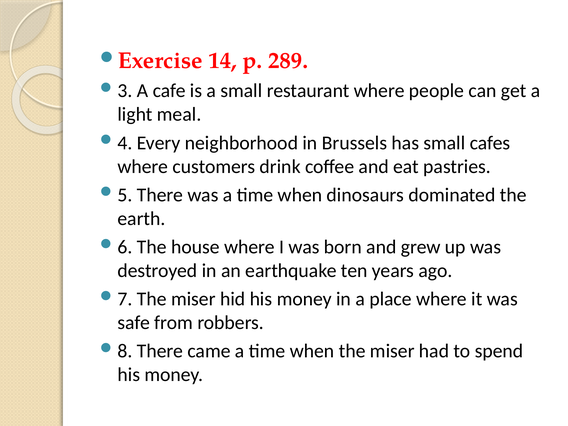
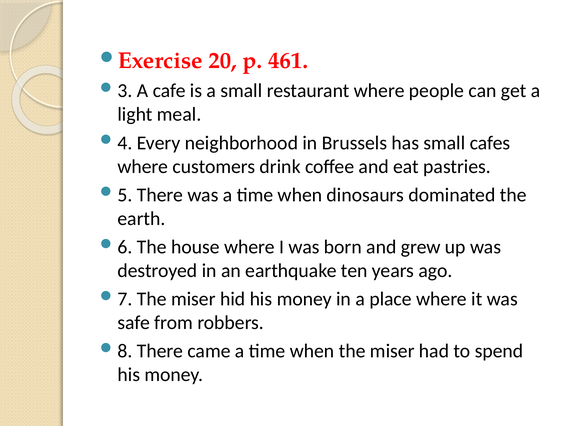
14: 14 -> 20
289: 289 -> 461
